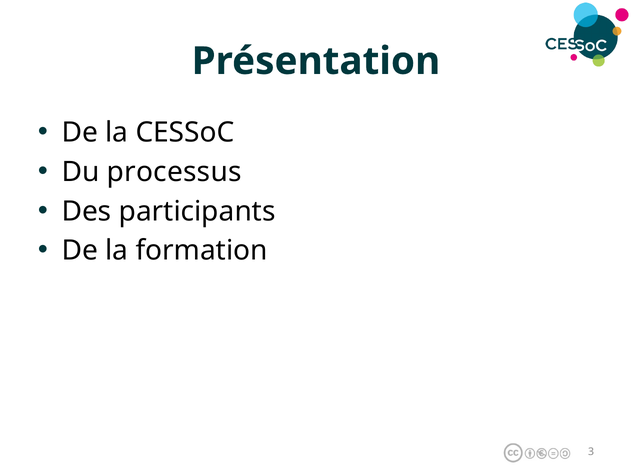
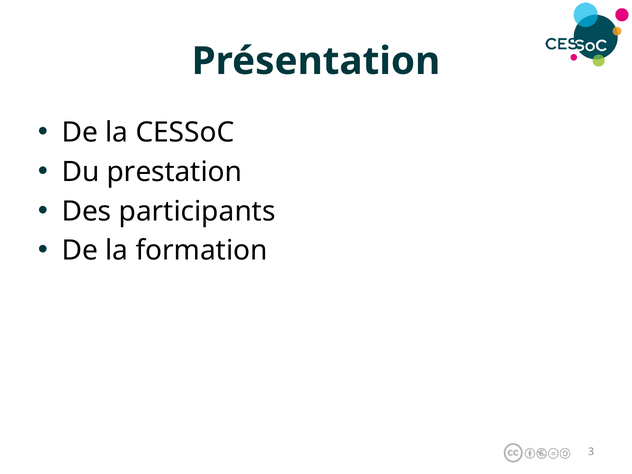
processus: processus -> prestation
